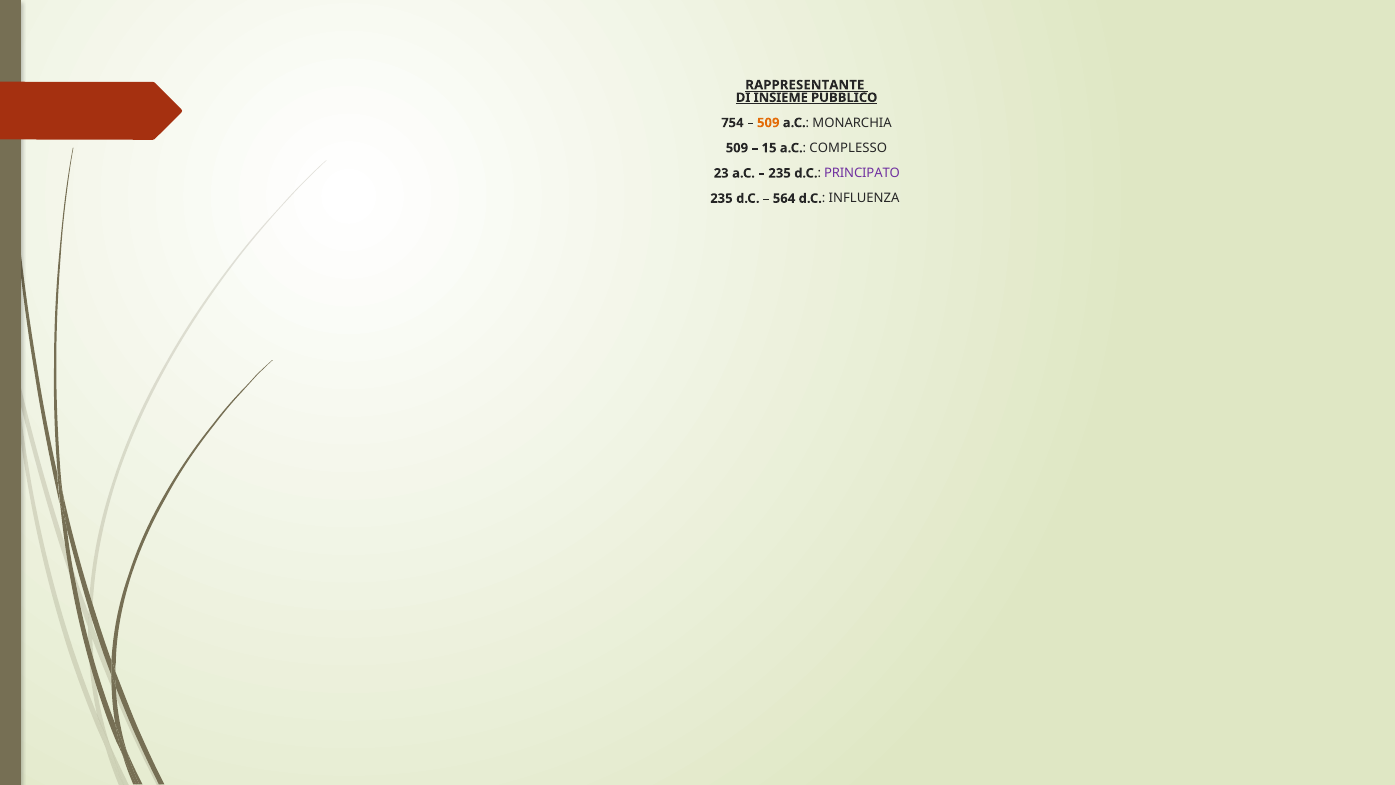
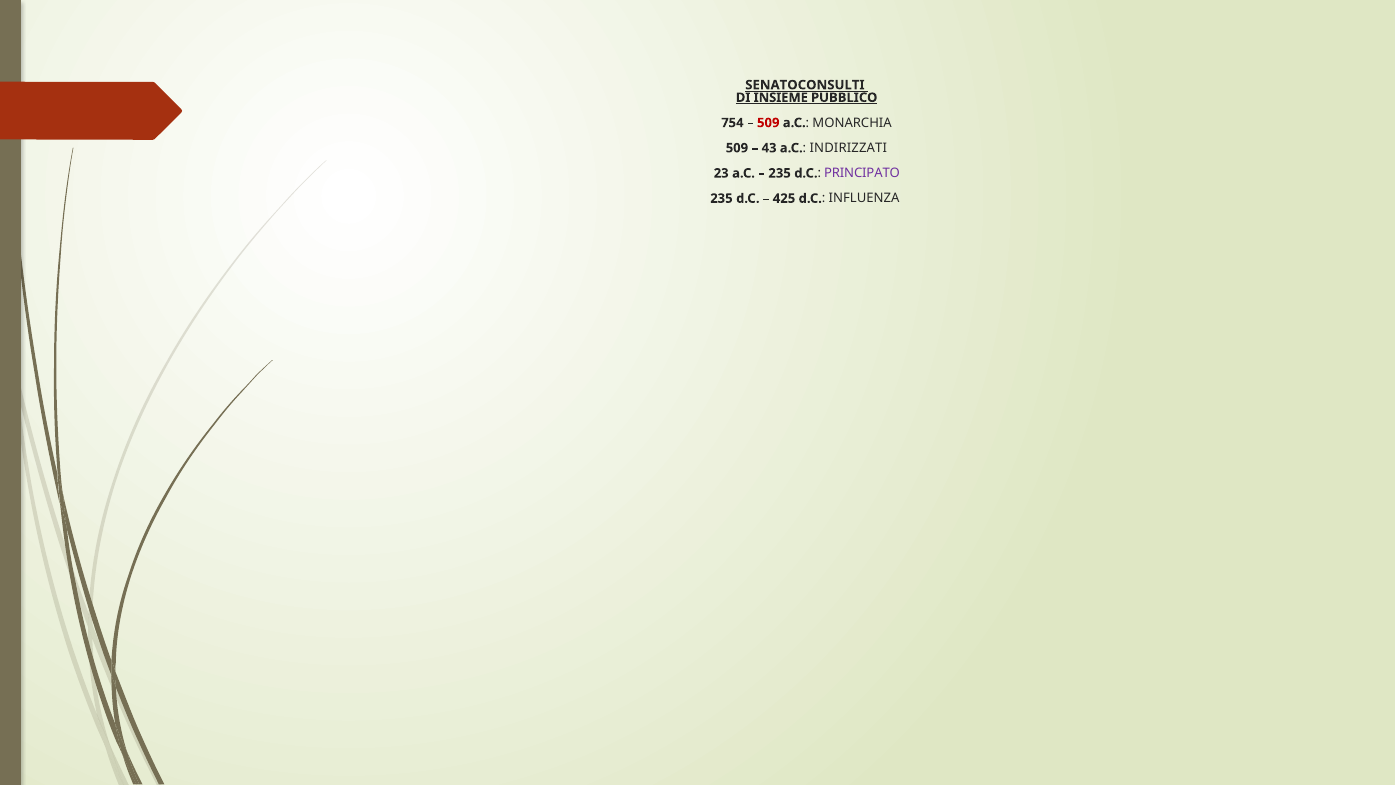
RAPPRESENTANTE: RAPPRESENTANTE -> SENATOCONSULTI
509 at (768, 123) colour: orange -> red
15: 15 -> 43
COMPLESSO: COMPLESSO -> INDIRIZZATI
564: 564 -> 425
